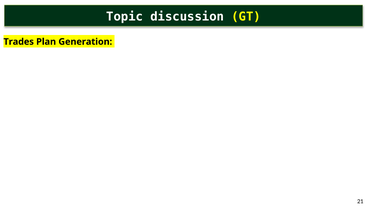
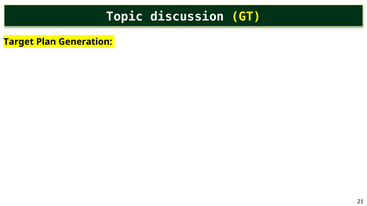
Trades: Trades -> Target
